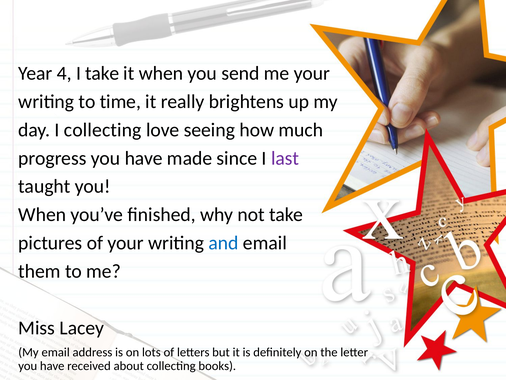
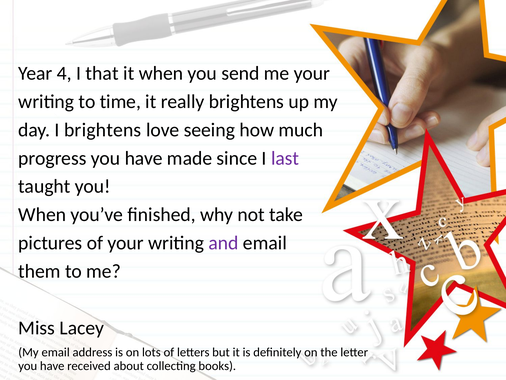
I take: take -> that
I collecting: collecting -> brightens
and colour: blue -> purple
